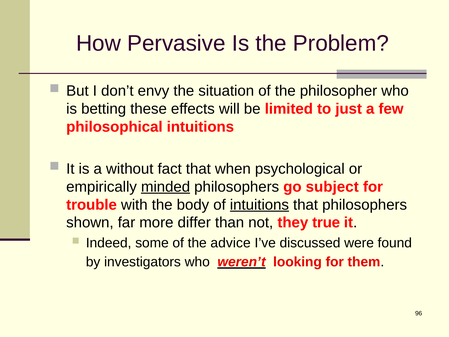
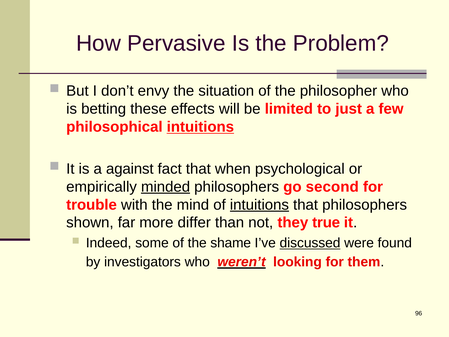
intuitions at (200, 127) underline: none -> present
without: without -> against
subject: subject -> second
body: body -> mind
advice: advice -> shame
discussed underline: none -> present
